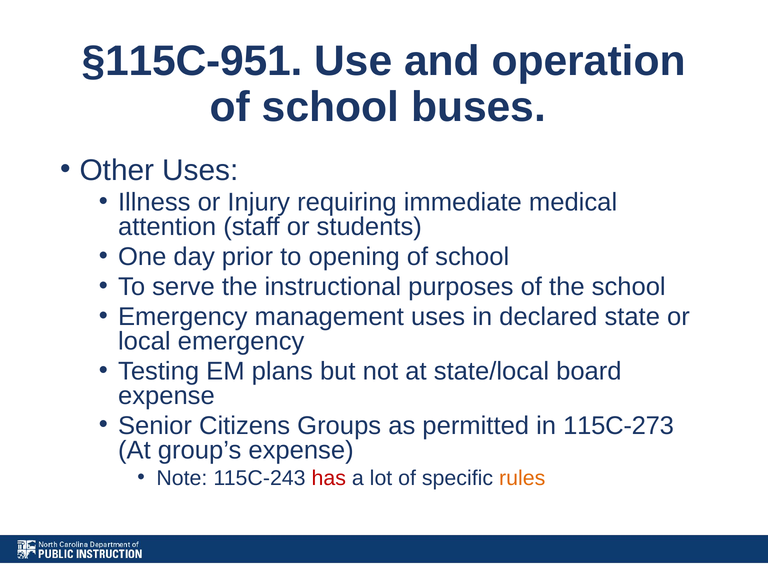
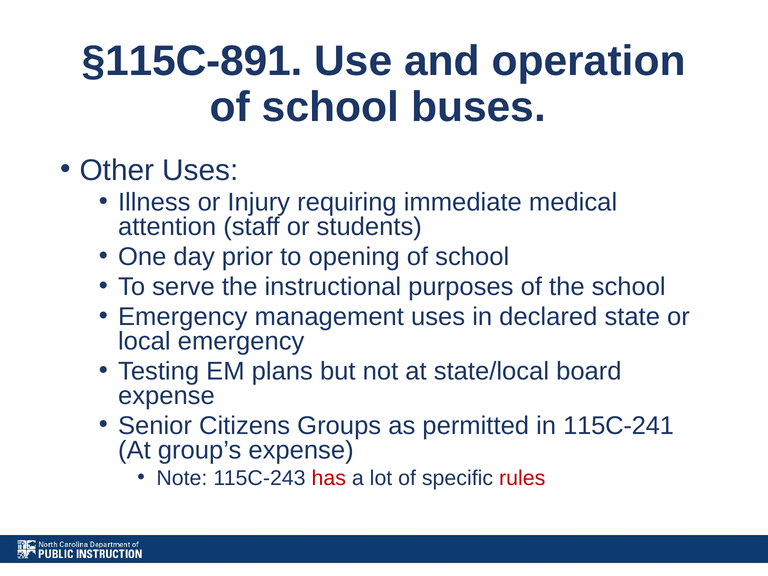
§115C-951: §115C-951 -> §115C-891
115C-273: 115C-273 -> 115C-241
rules colour: orange -> red
